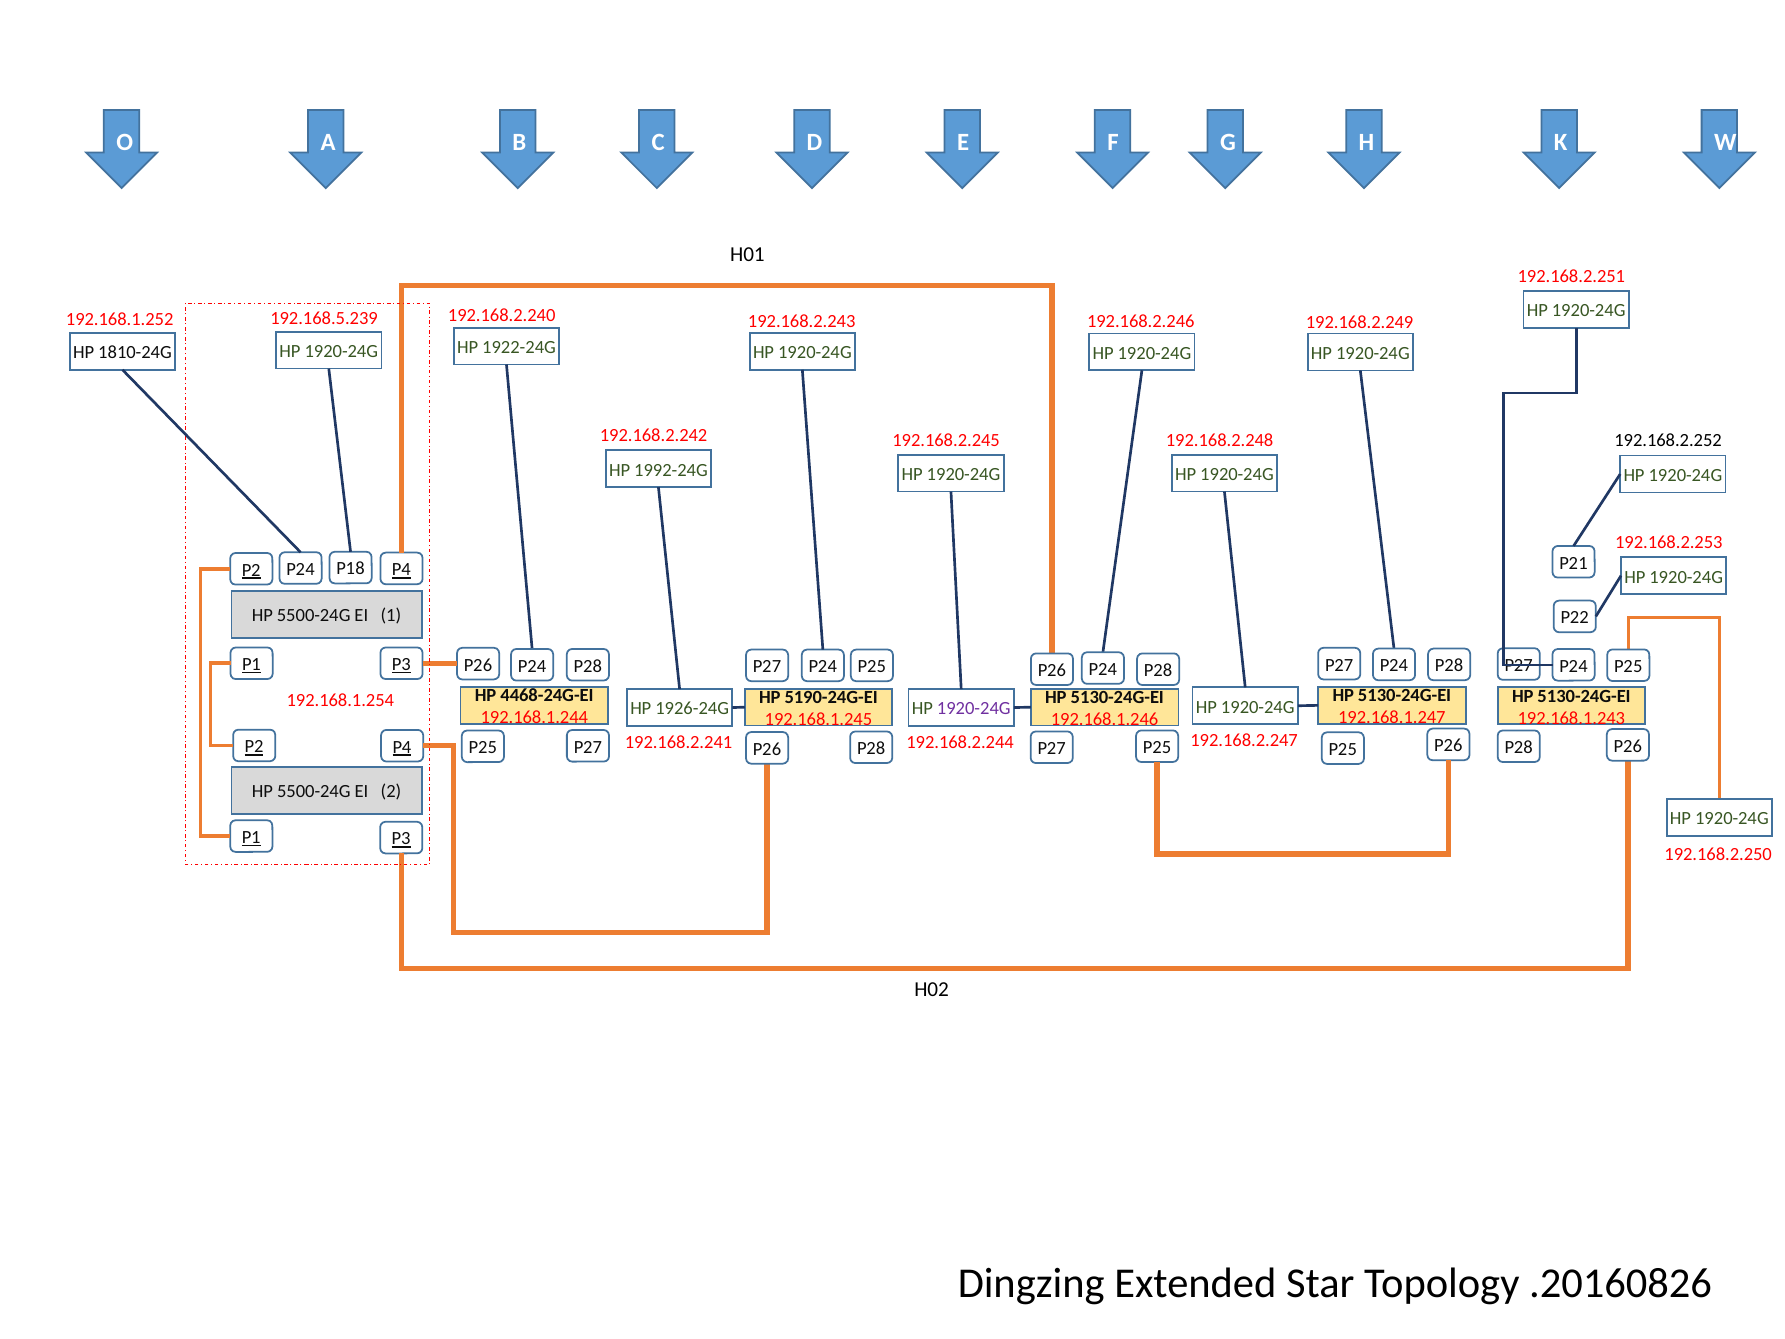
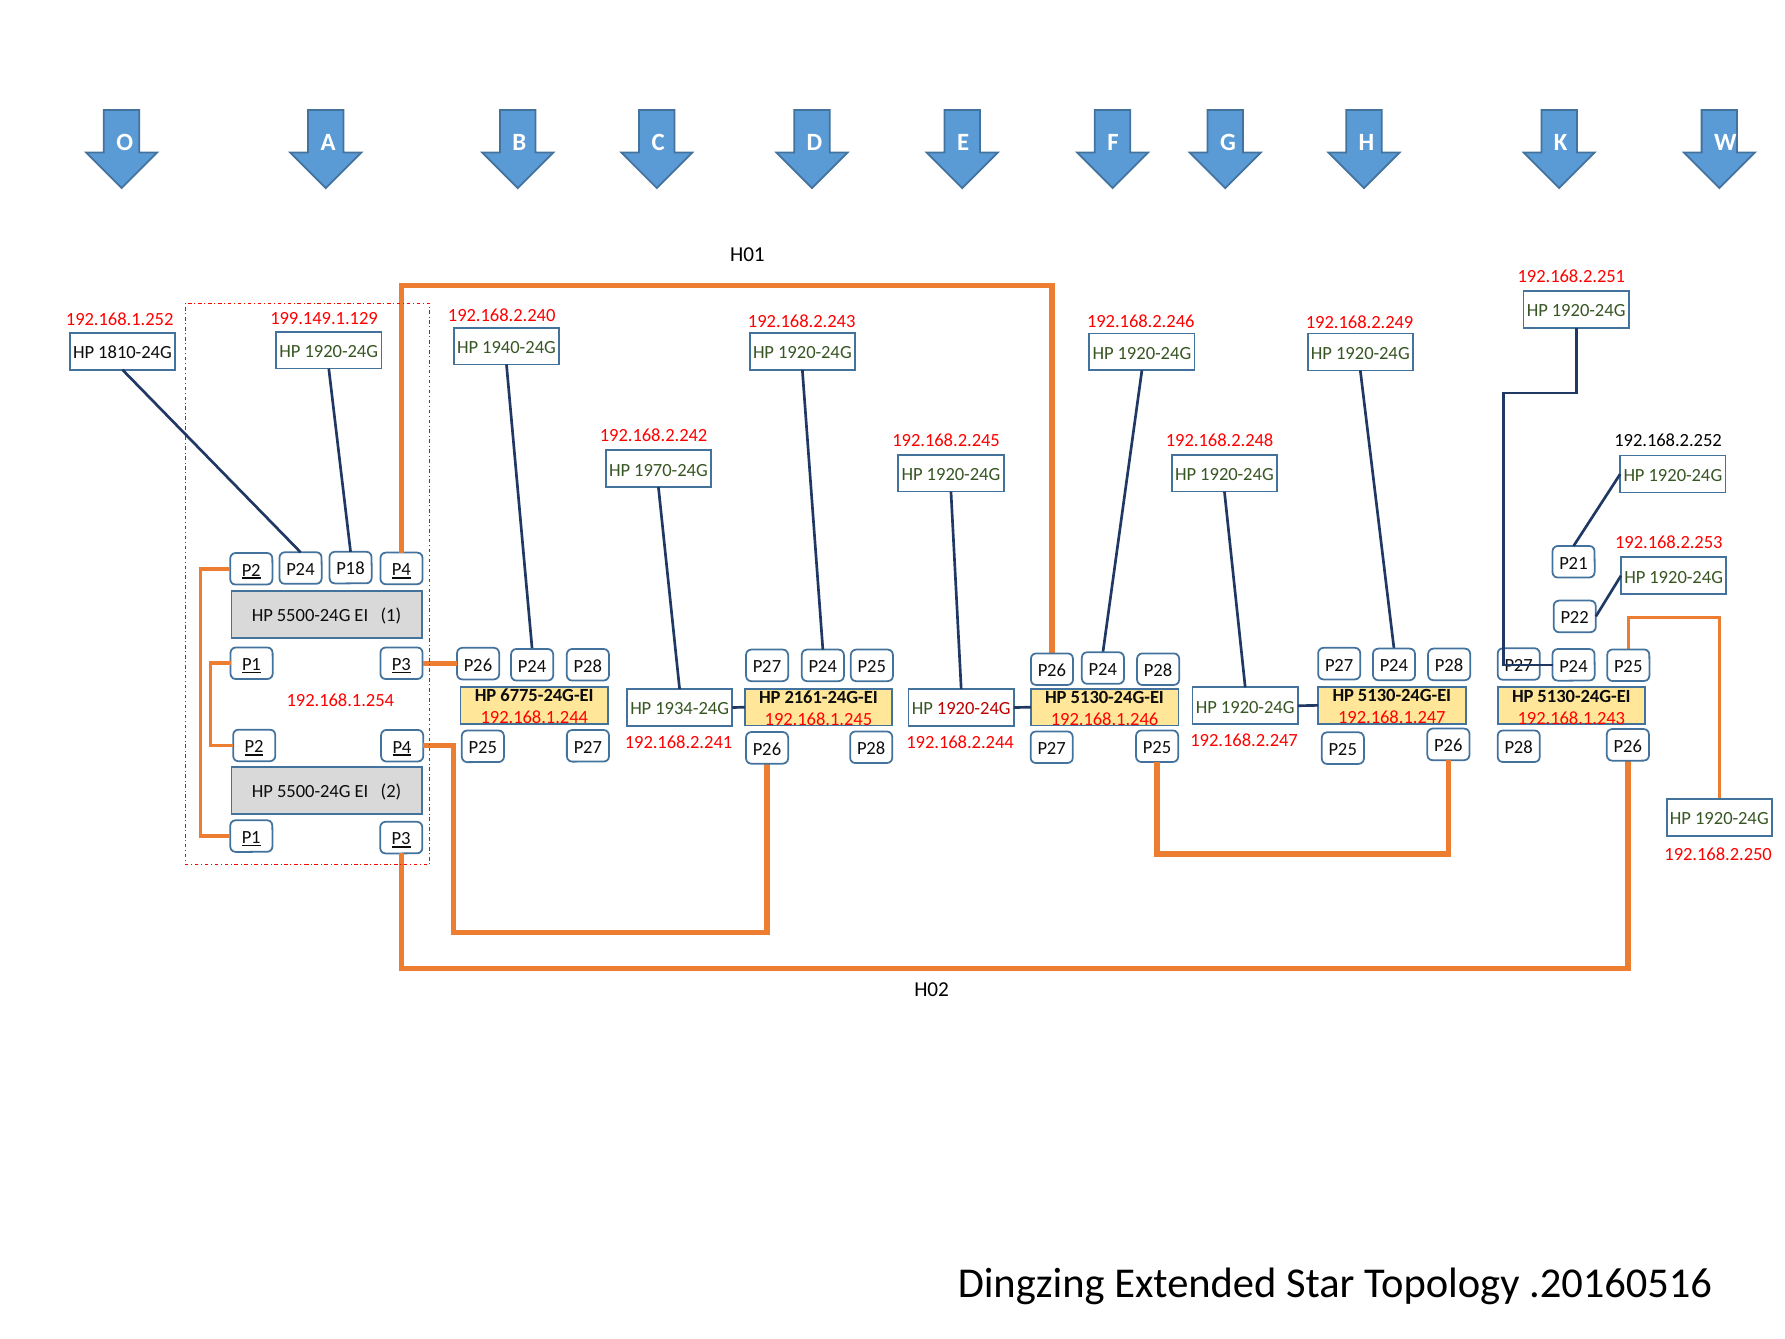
192.168.5.239: 192.168.5.239 -> 199.149.1.129
1922-24G: 1922-24G -> 1940-24G
1992-24G: 1992-24G -> 1970-24G
4468-24G-EI: 4468-24G-EI -> 6775-24G-EI
5190-24G-EI: 5190-24G-EI -> 2161-24G-EI
1926-24G: 1926-24G -> 1934-24G
1920-24G at (974, 709) colour: purple -> red
.20160826: .20160826 -> .20160516
